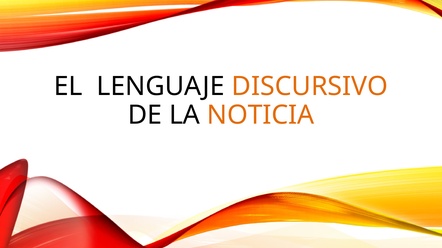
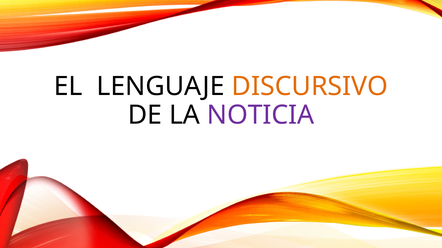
NOTICIA colour: orange -> purple
